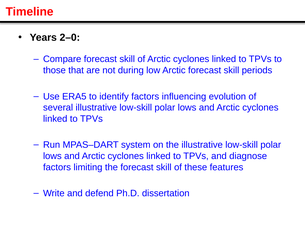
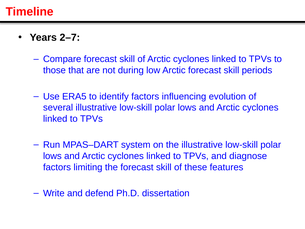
2–0: 2–0 -> 2–7
